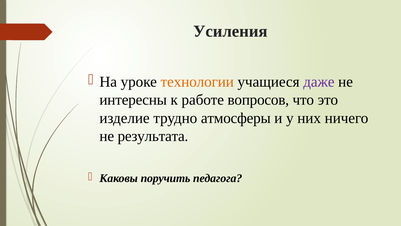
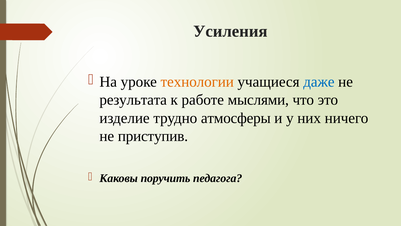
даже colour: purple -> blue
интересны: интересны -> результата
вопросов: вопросов -> мыслями
результата: результата -> приступив
